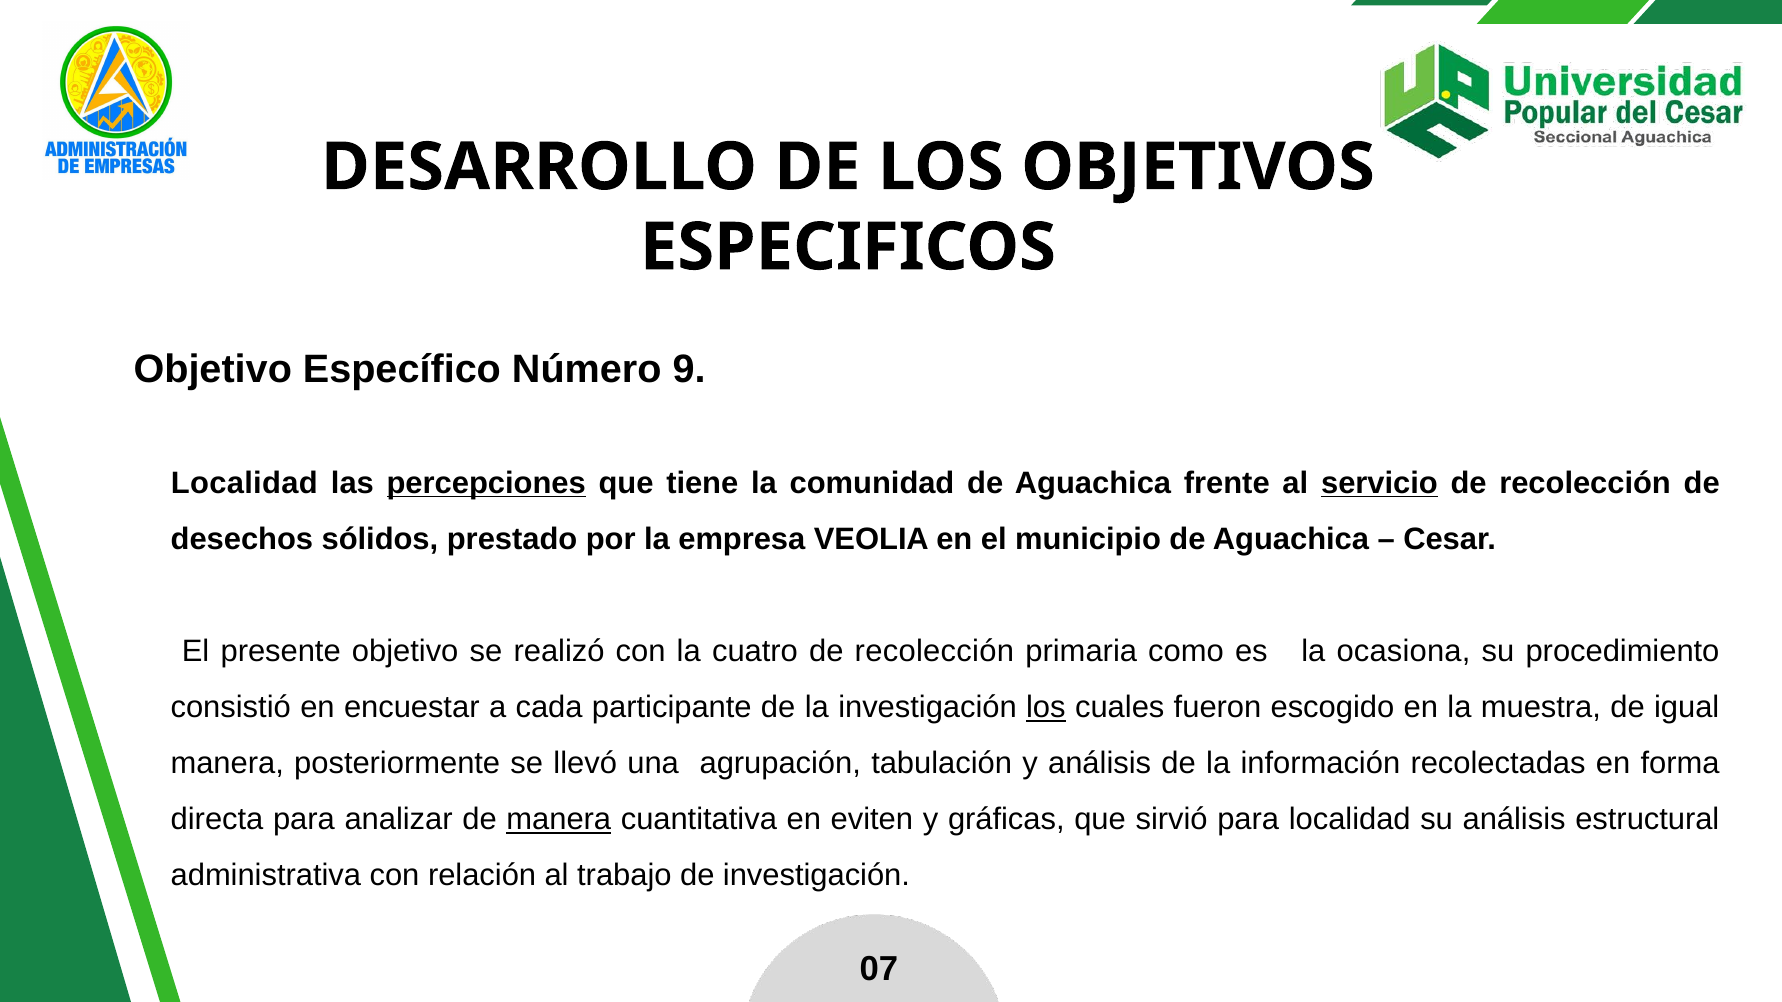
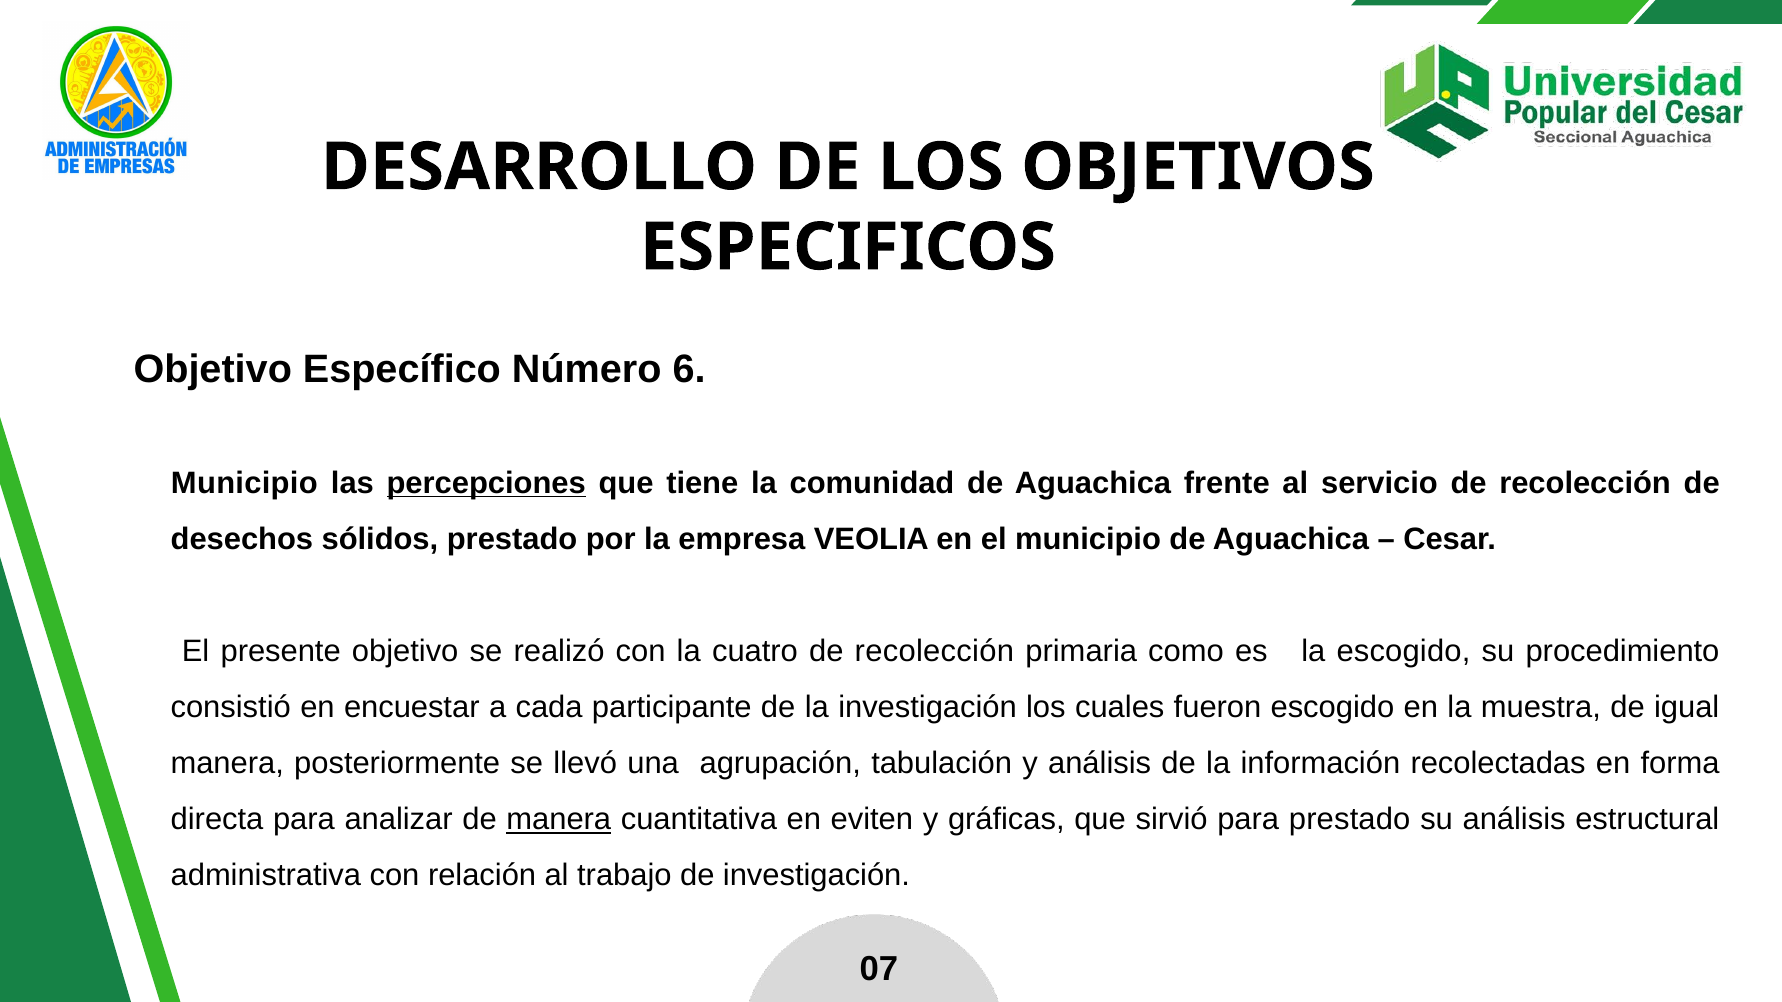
9: 9 -> 6
Localidad at (244, 483): Localidad -> Municipio
servicio underline: present -> none
la ocasiona: ocasiona -> escogido
los at (1046, 708) underline: present -> none
para localidad: localidad -> prestado
